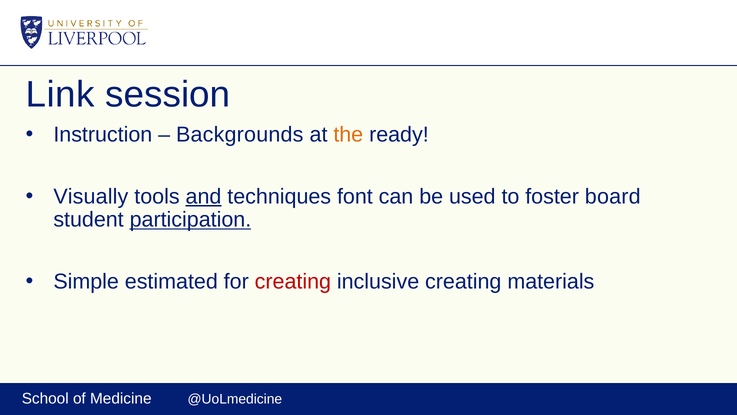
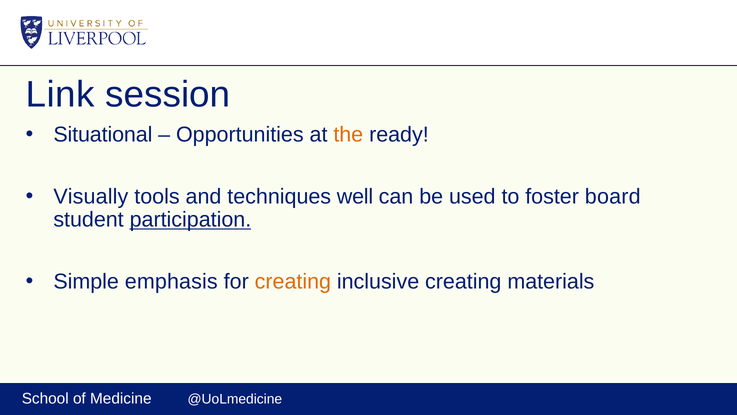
Instruction: Instruction -> Situational
Backgrounds: Backgrounds -> Opportunities
and underline: present -> none
font: font -> well
estimated: estimated -> emphasis
creating at (293, 281) colour: red -> orange
